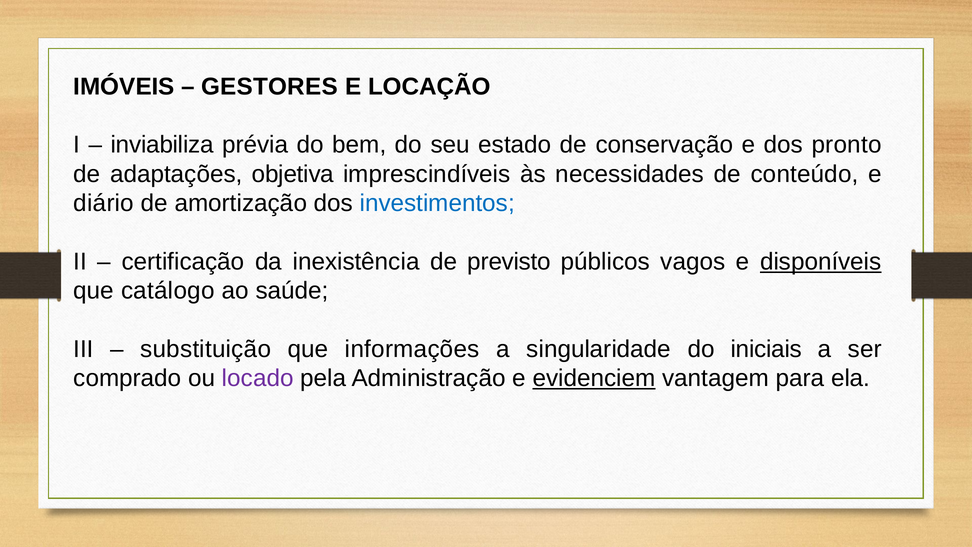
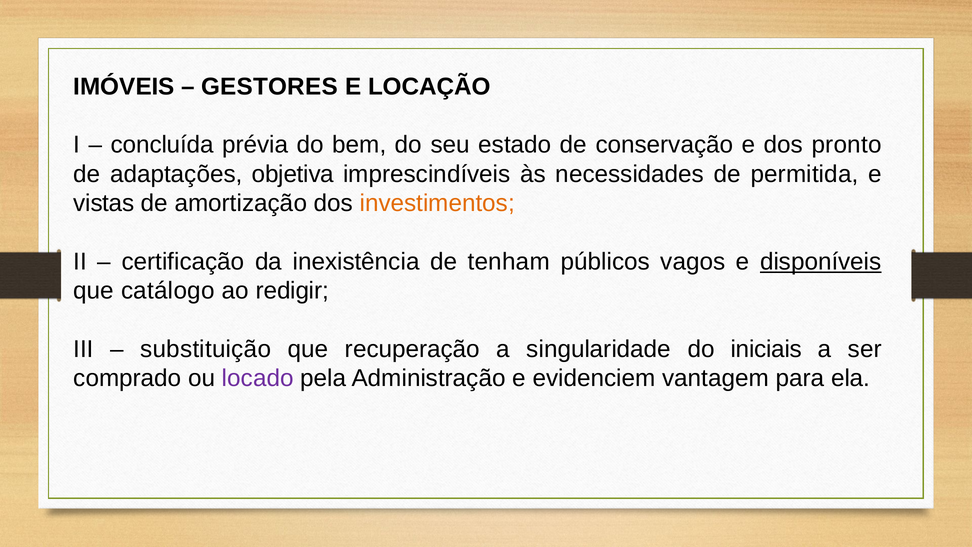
inviabiliza: inviabiliza -> concluída
conteúdo: conteúdo -> permitida
diário: diário -> vistas
investimentos colour: blue -> orange
previsto: previsto -> tenham
saúde: saúde -> redigir
informações: informações -> recuperação
evidenciem underline: present -> none
